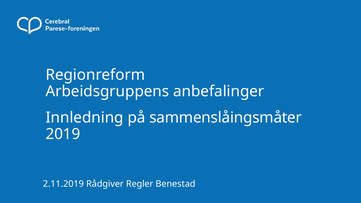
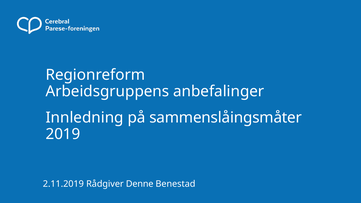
Regler: Regler -> Denne
